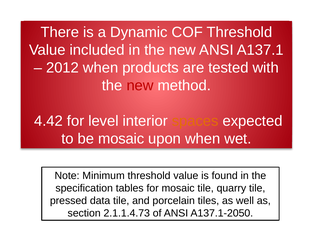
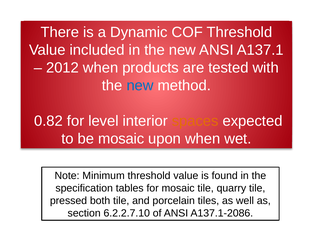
new at (140, 85) colour: red -> blue
4.42: 4.42 -> 0.82
data: data -> both
2.1.1.4.73: 2.1.1.4.73 -> 6.2.2.7.10
A137.1-2050: A137.1-2050 -> A137.1-2086
